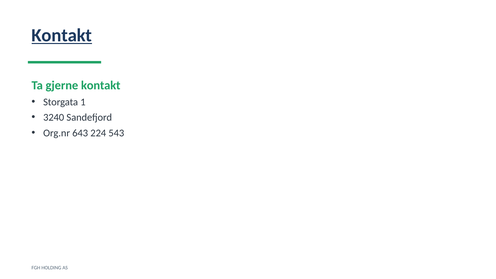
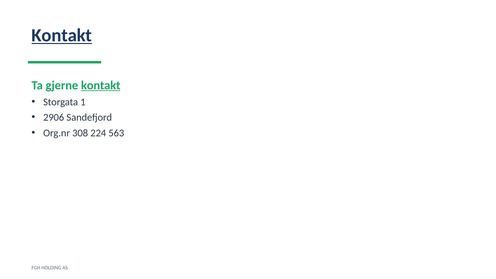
kontakt at (101, 85) underline: none -> present
3240: 3240 -> 2906
643: 643 -> 308
543: 543 -> 563
